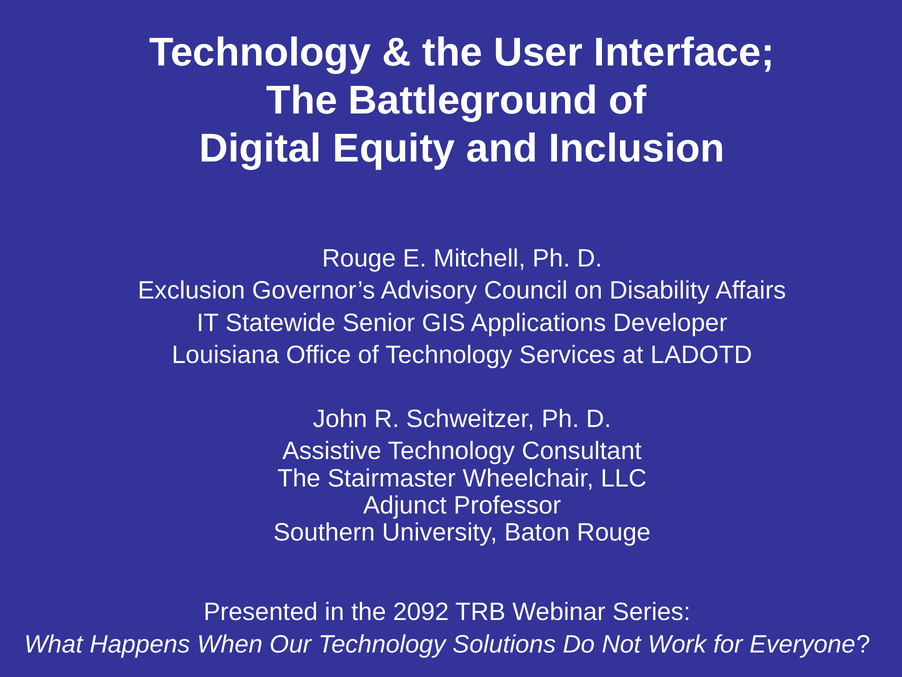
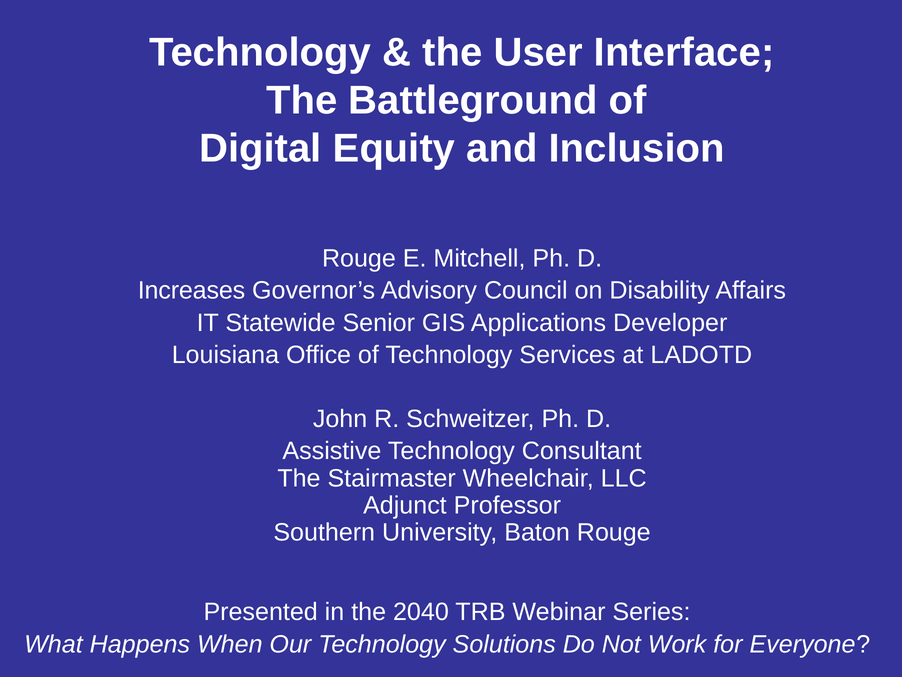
Exclusion: Exclusion -> Increases
2092: 2092 -> 2040
